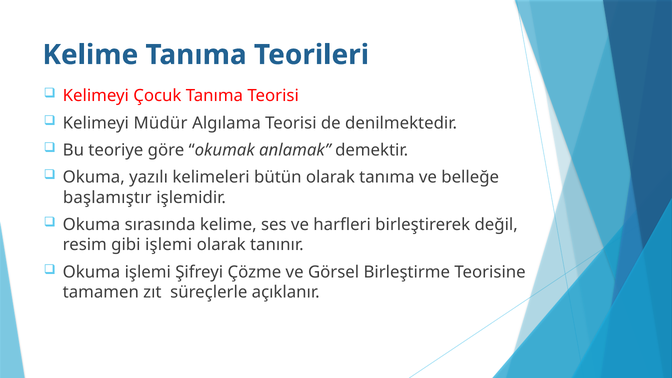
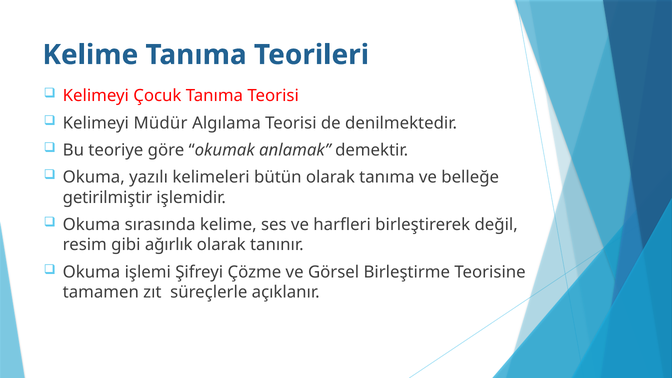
başlamıştır: başlamıştır -> getirilmiştir
gibi işlemi: işlemi -> ağırlık
